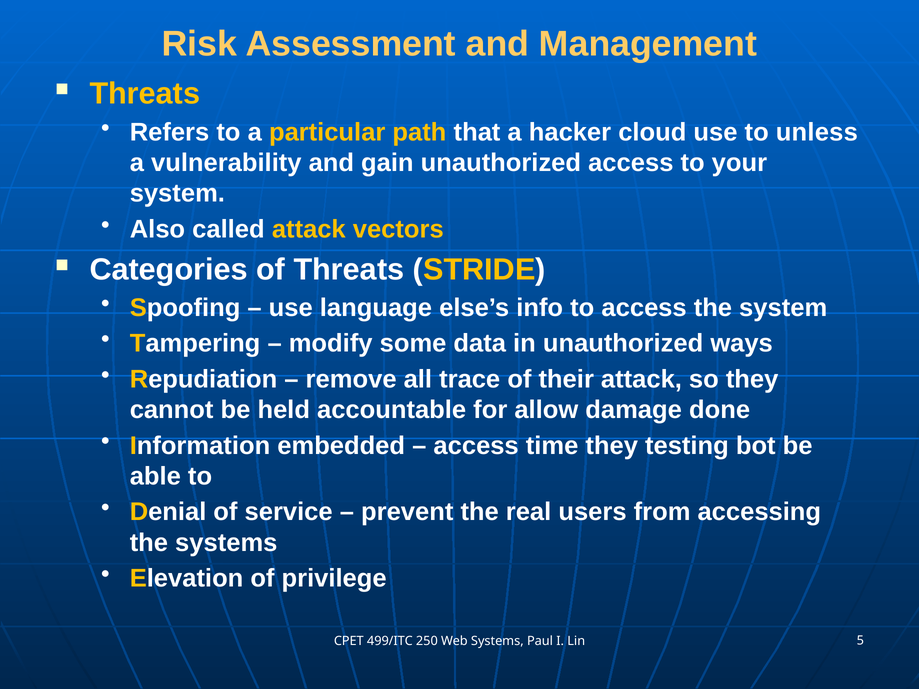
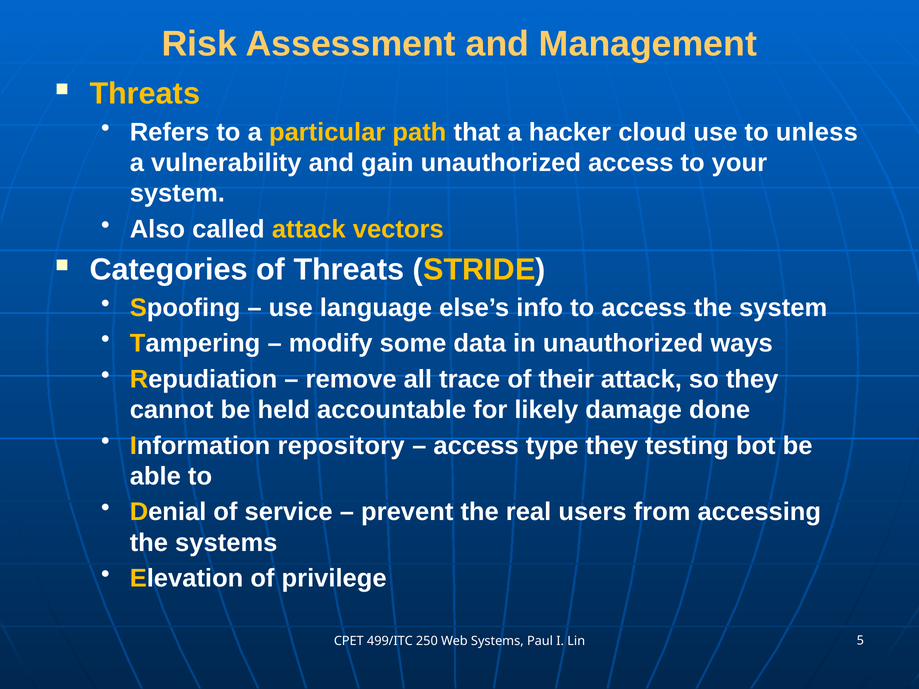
allow: allow -> likely
embedded: embedded -> repository
time: time -> type
